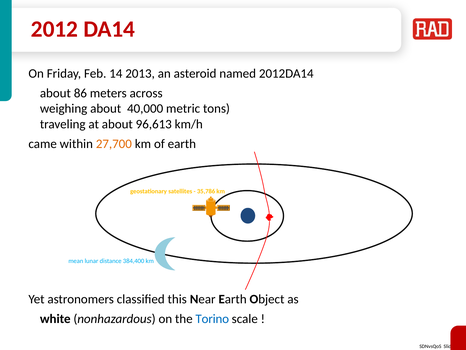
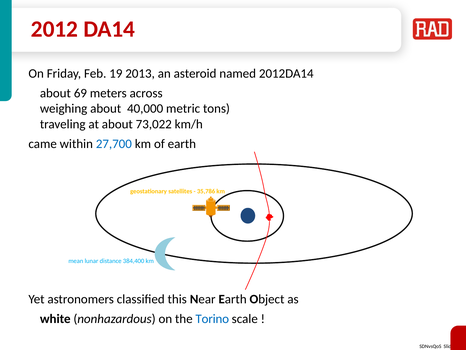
14: 14 -> 19
86: 86 -> 69
96,613: 96,613 -> 73,022
27,700 colour: orange -> blue
